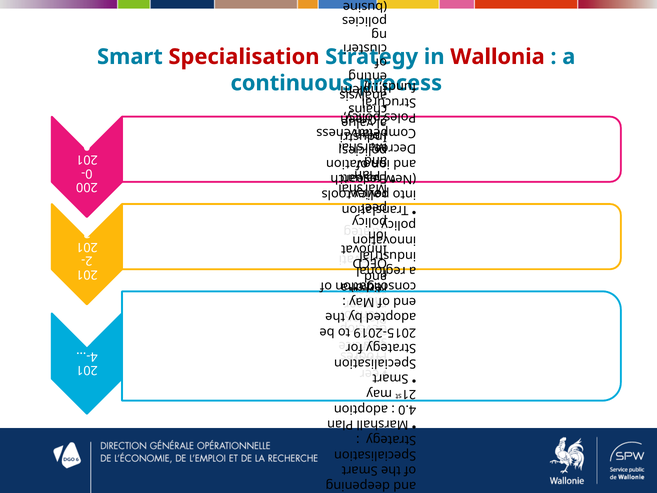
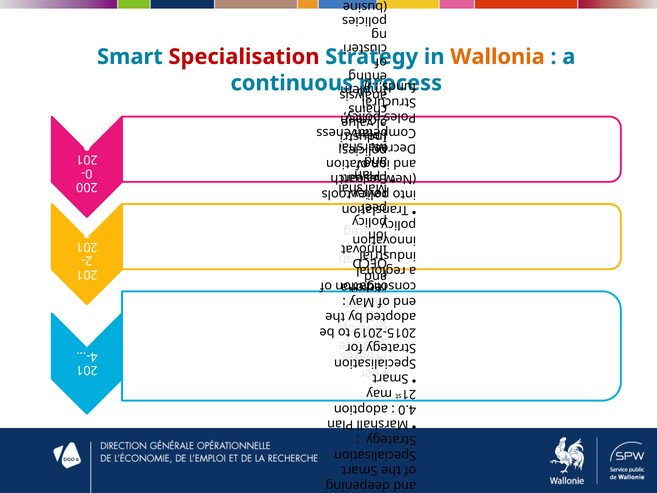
Wallonia colour: red -> orange
